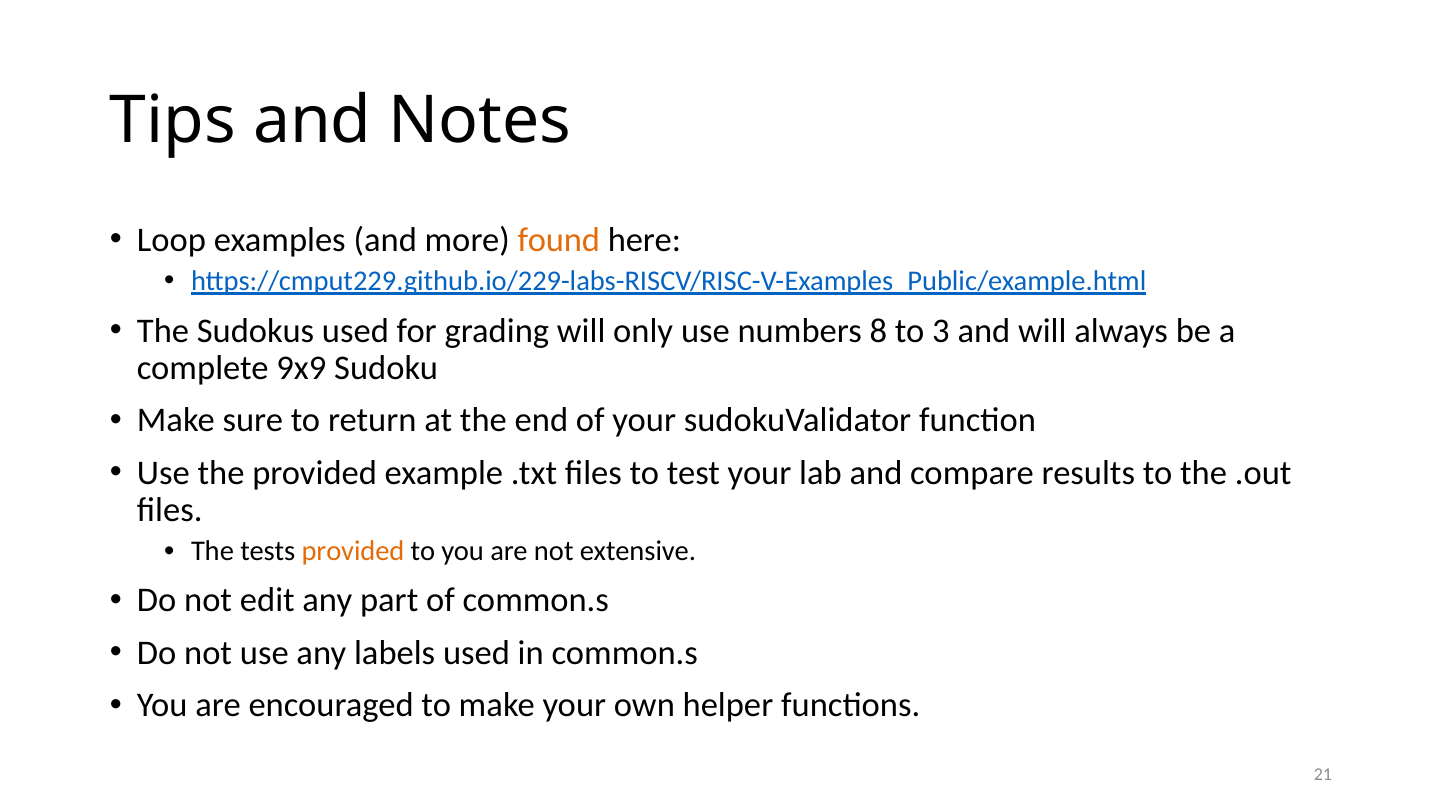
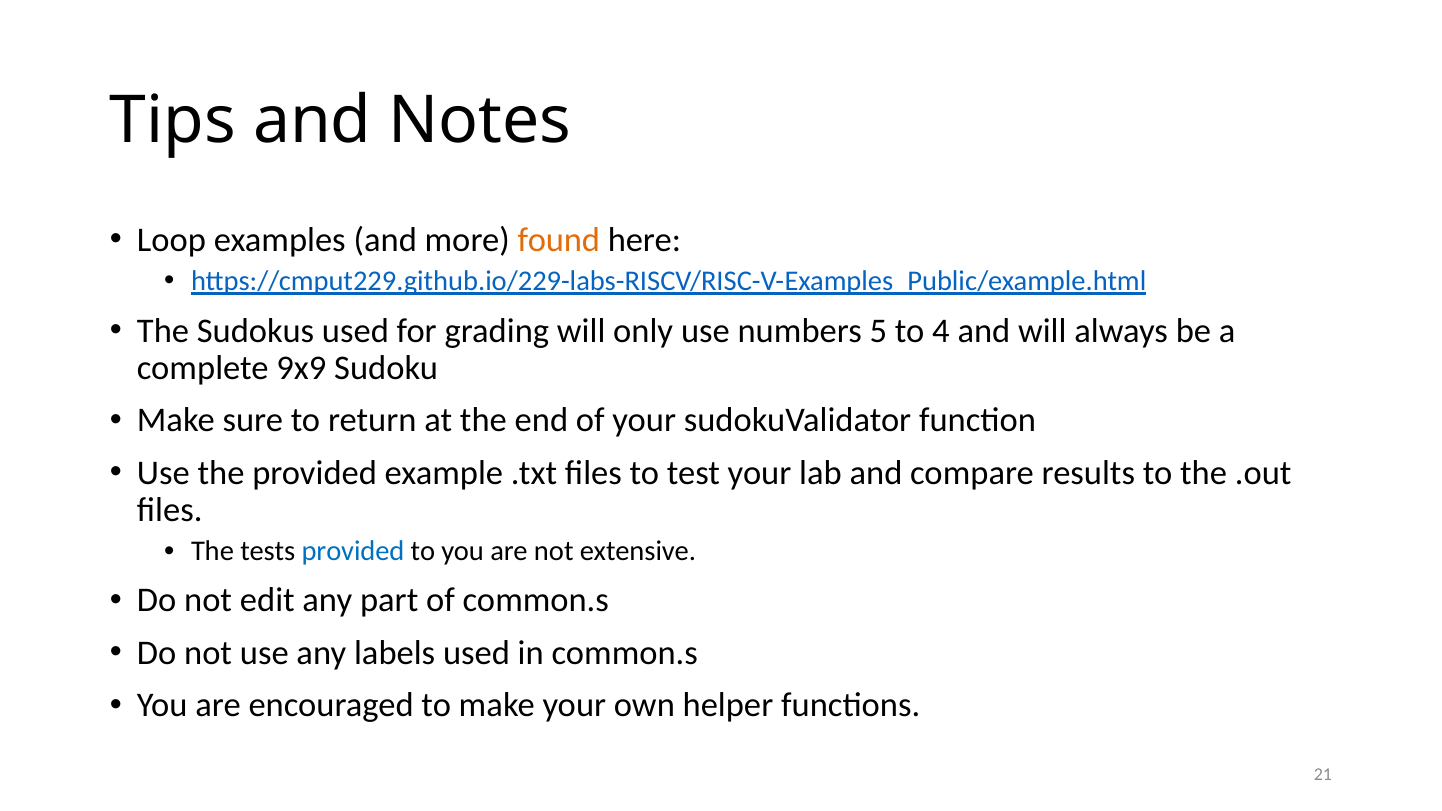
8: 8 -> 5
3: 3 -> 4
provided at (353, 552) colour: orange -> blue
